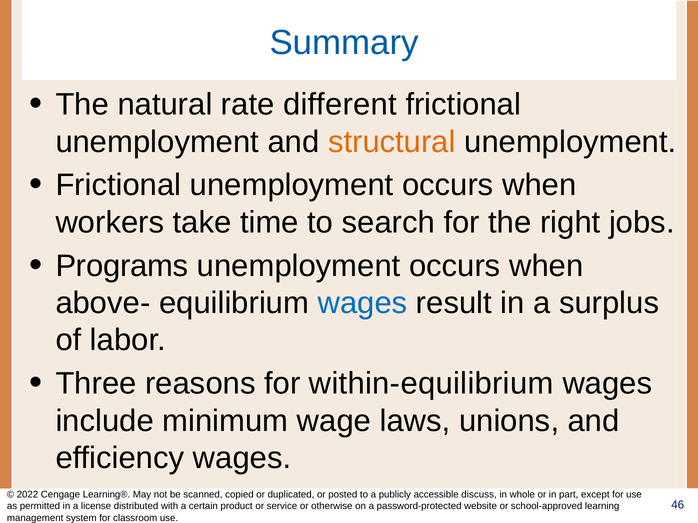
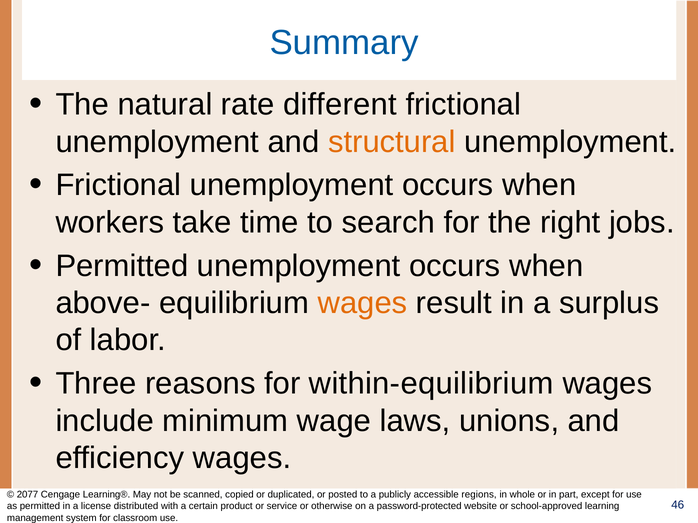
Programs at (122, 266): Programs -> Permitted
wages at (363, 303) colour: blue -> orange
2022: 2022 -> 2077
discuss: discuss -> regions
